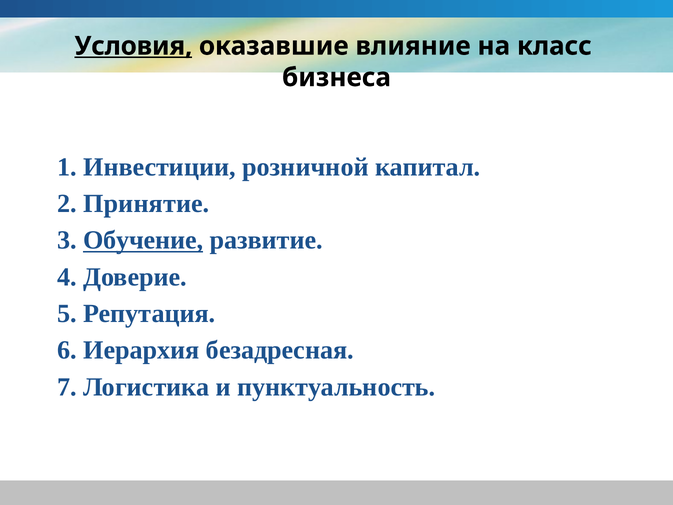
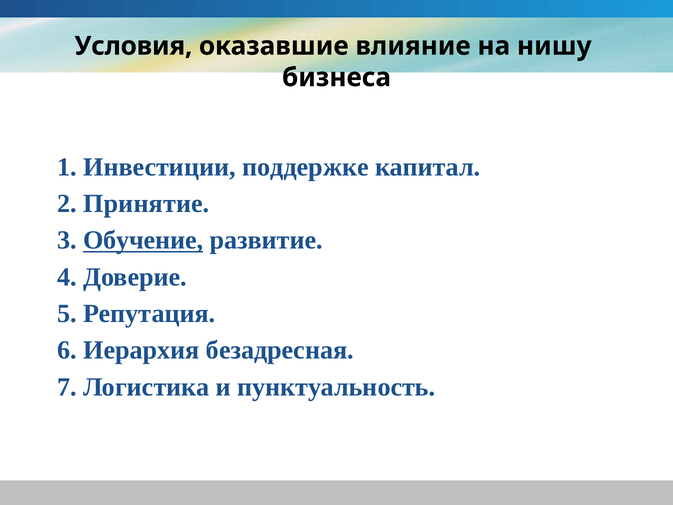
Условия underline: present -> none
класс: класс -> нишу
розничной: розничной -> поддержке
